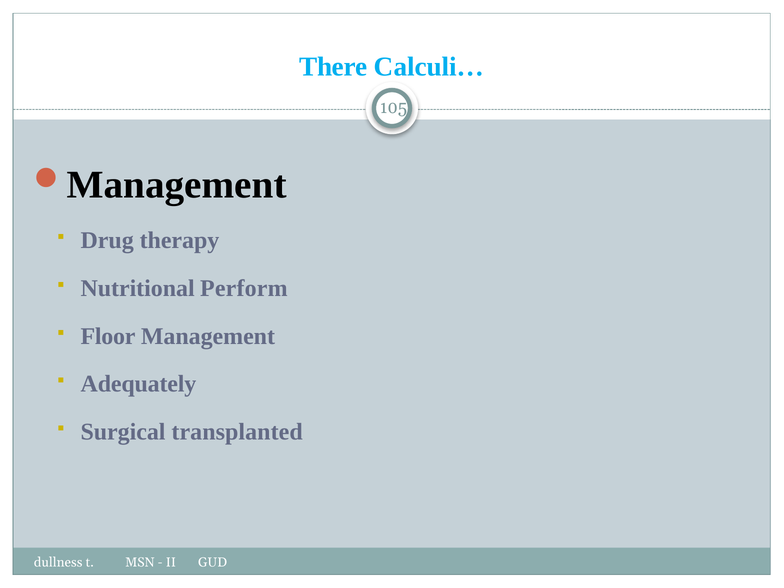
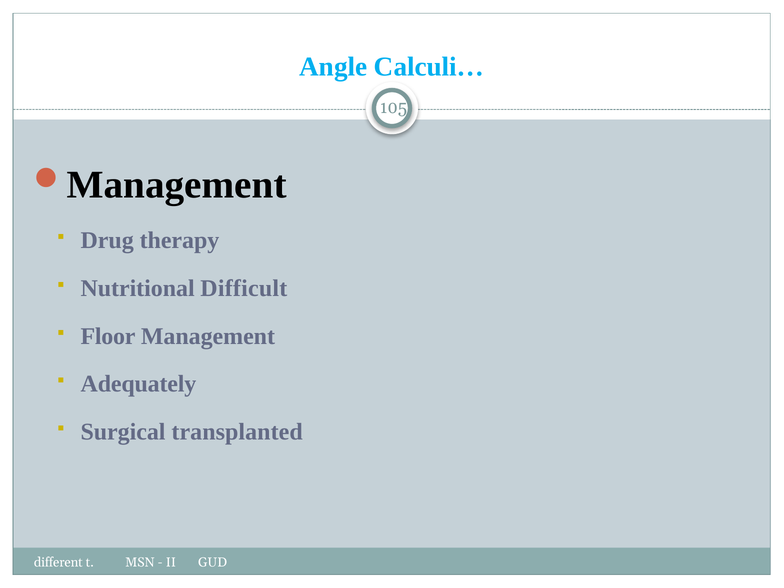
There: There -> Angle
Perform: Perform -> Difficult
dullness: dullness -> different
